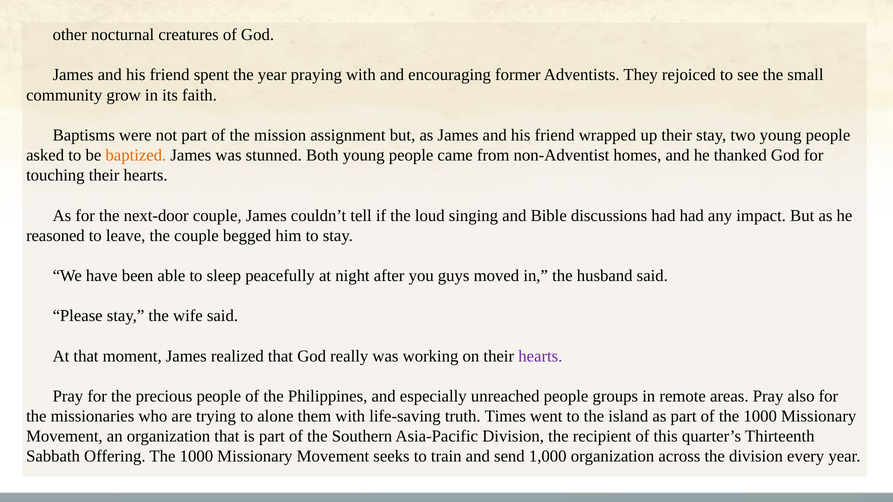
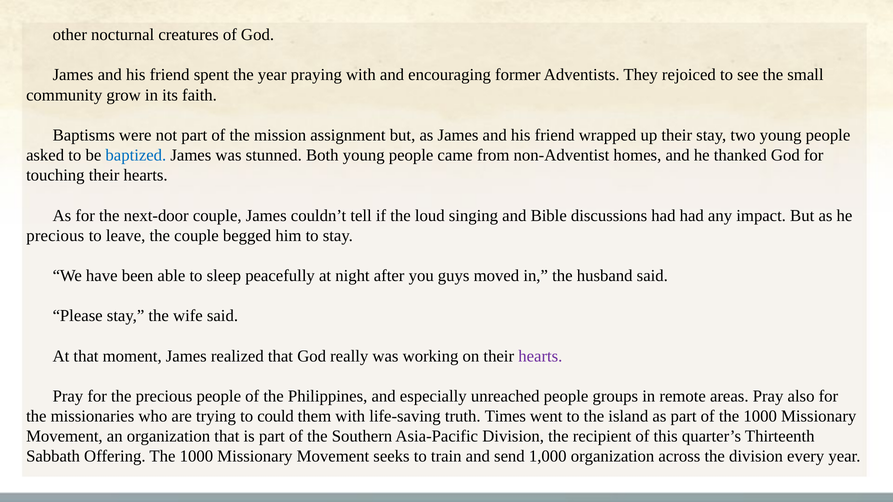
baptized colour: orange -> blue
reasoned at (55, 236): reasoned -> precious
alone: alone -> could
